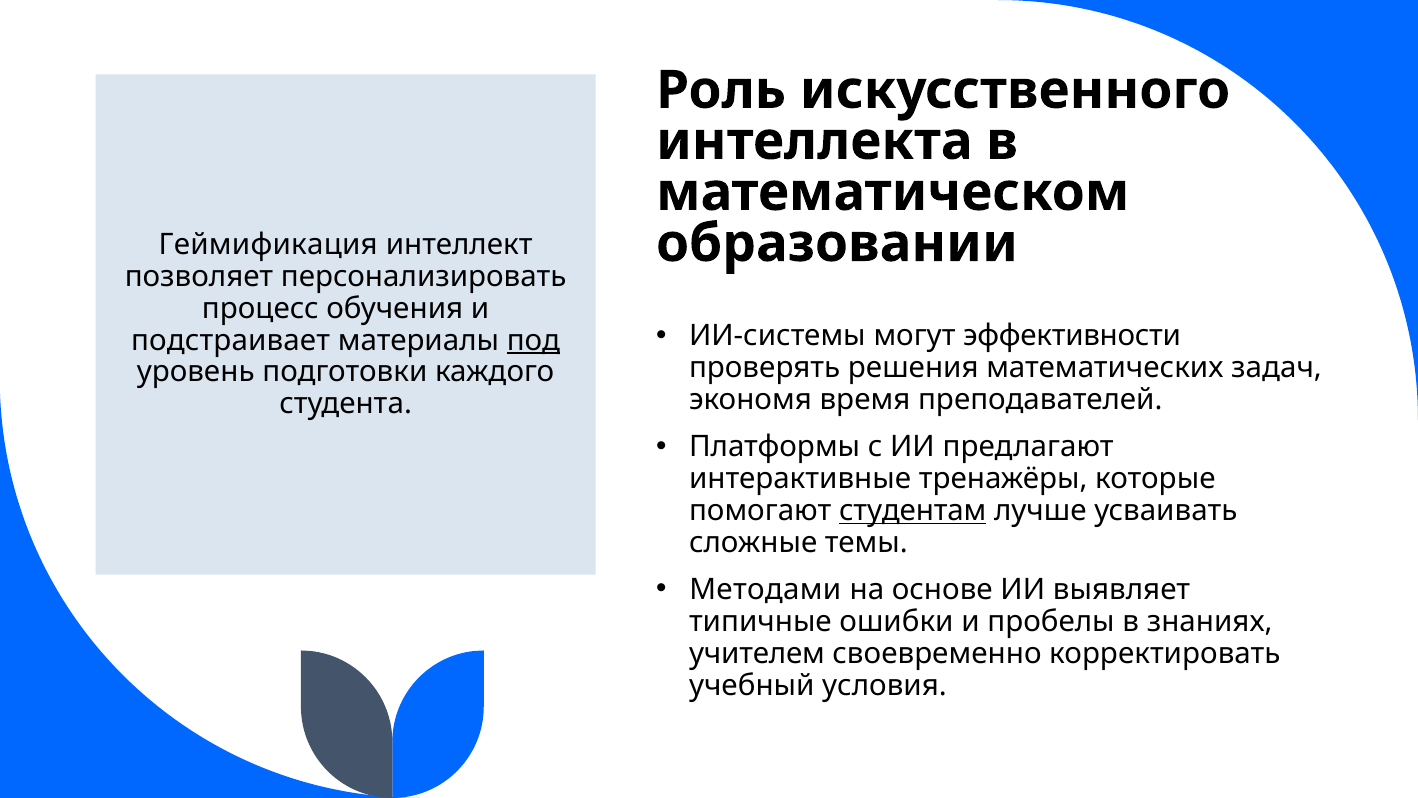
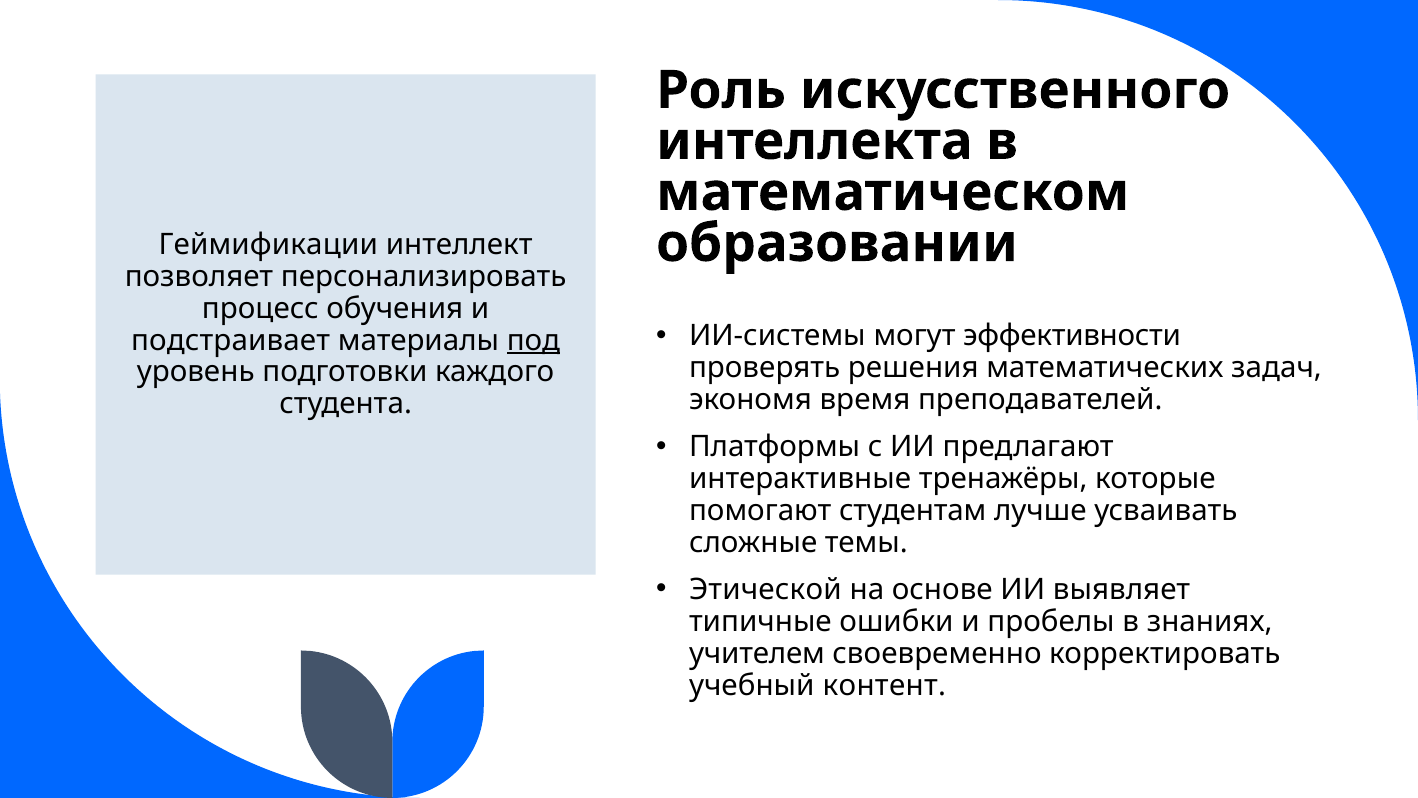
Геймификация: Геймификация -> Геймификации
студентам underline: present -> none
Методами: Методами -> Этической
условия: условия -> контент
